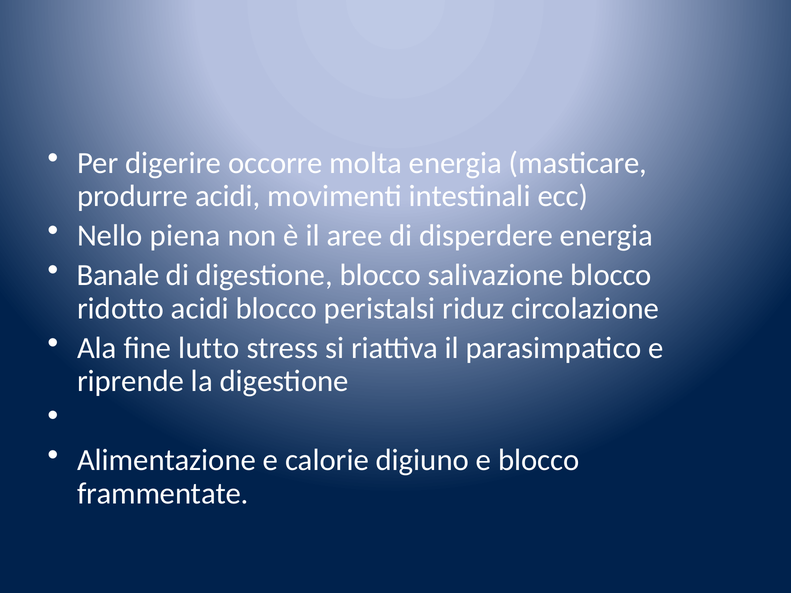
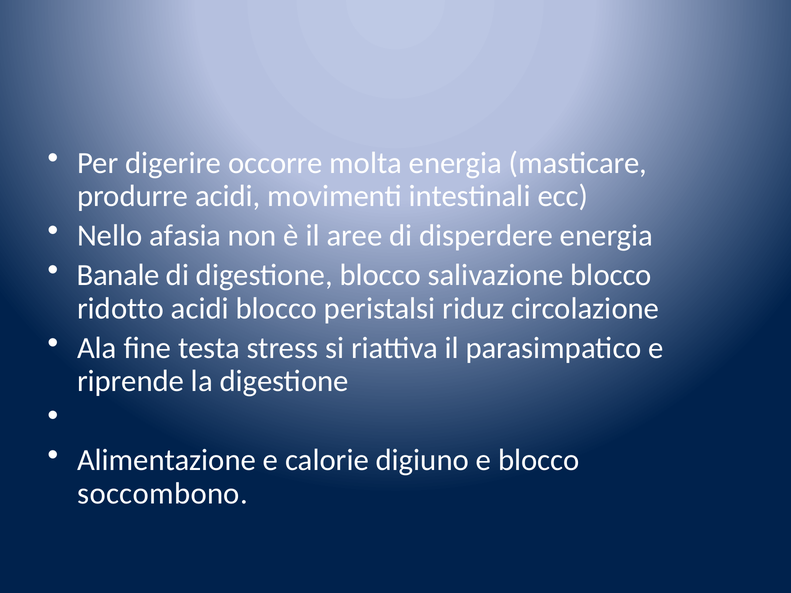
piena: piena -> afasia
lutto: lutto -> testa
frammentate: frammentate -> soccombono
